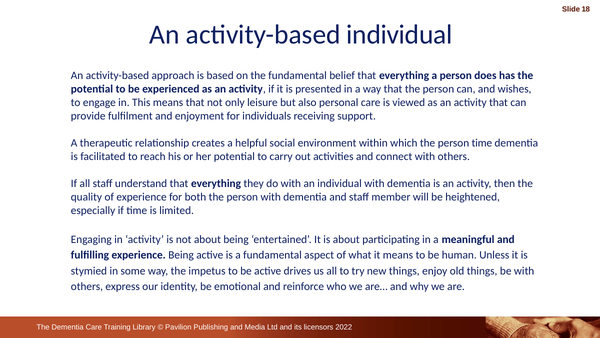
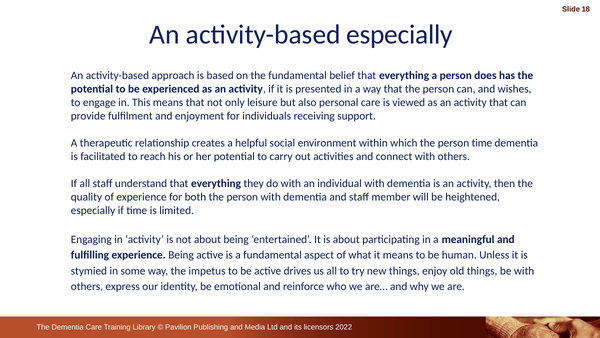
activity-based individual: individual -> especially
